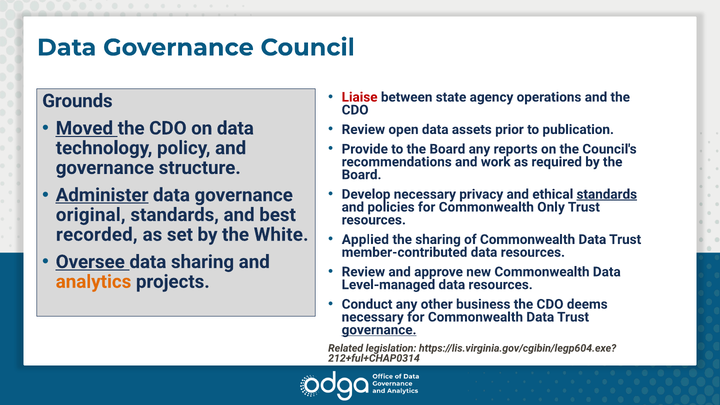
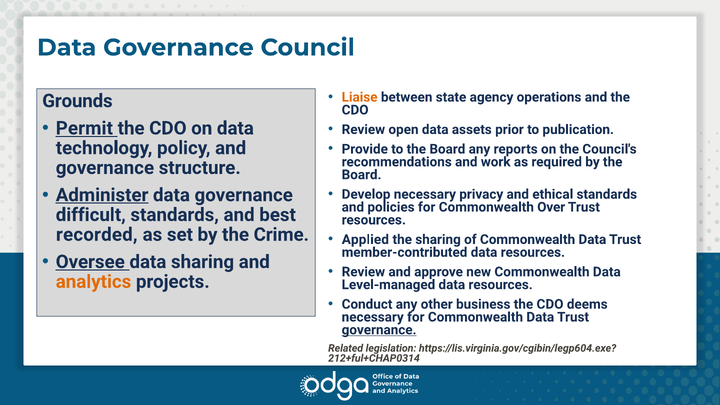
Liaise colour: red -> orange
Moved: Moved -> Permit
standards at (607, 194) underline: present -> none
Only: Only -> Over
original: original -> difficult
White: White -> Crime
